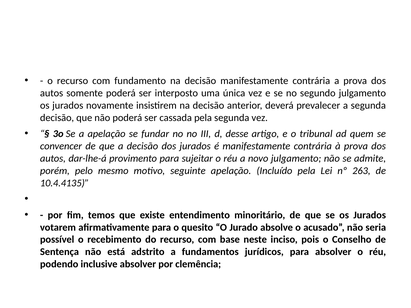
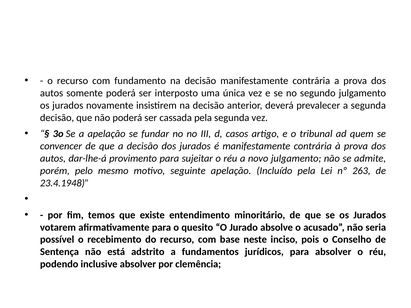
desse: desse -> casos
10.4.4135: 10.4.4135 -> 23.4.1948
